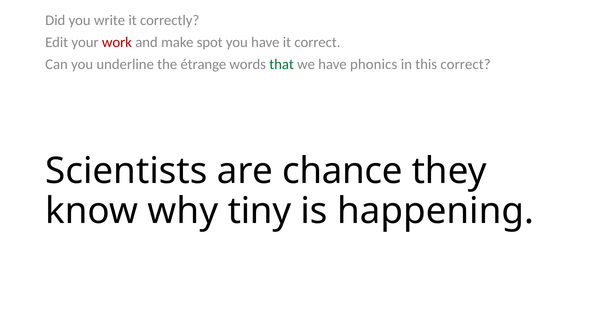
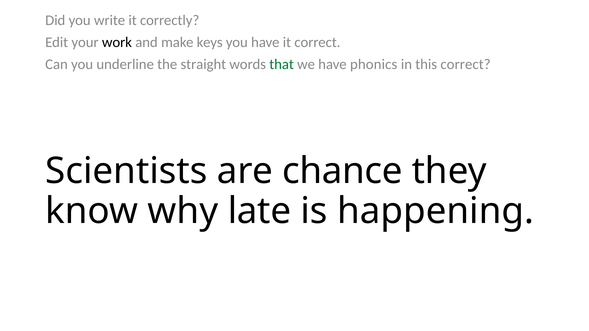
work colour: red -> black
spot: spot -> keys
étrange: étrange -> straight
tiny: tiny -> late
